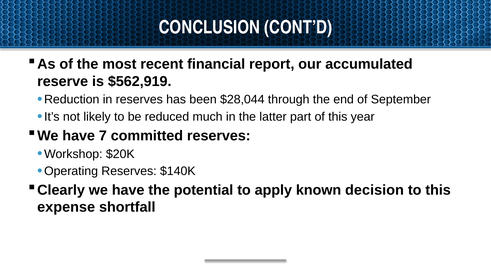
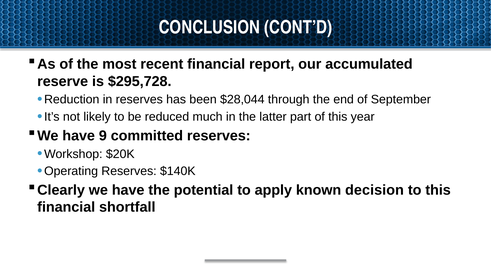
$562,919: $562,919 -> $295,728
7: 7 -> 9
expense at (66, 207): expense -> financial
